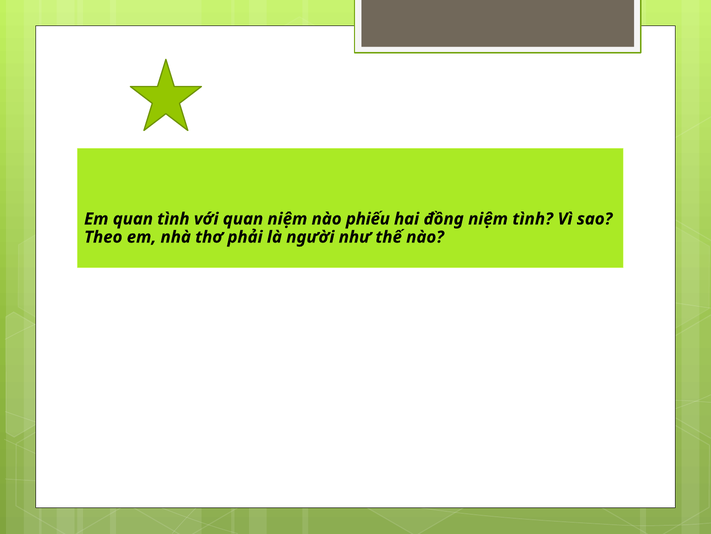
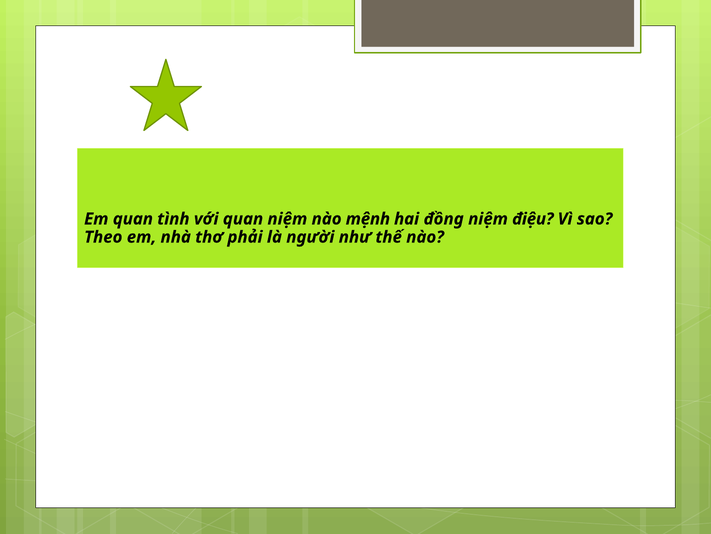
phiếu: phiếu -> mệnh
niệm tình: tình -> điệu
